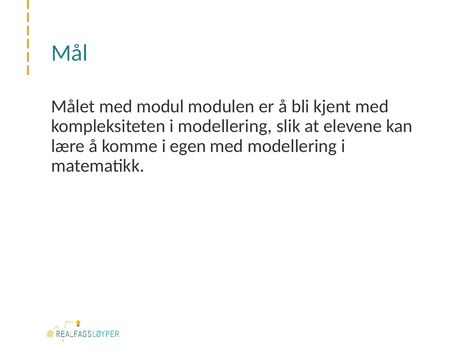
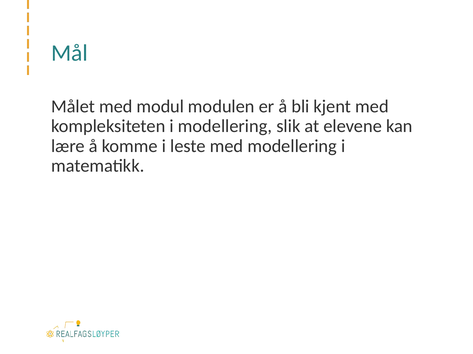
egen: egen -> leste
